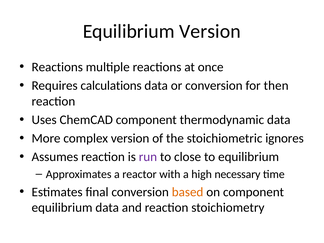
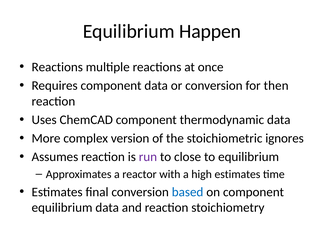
Equilibrium Version: Version -> Happen
Requires calculations: calculations -> component
high necessary: necessary -> estimates
based colour: orange -> blue
